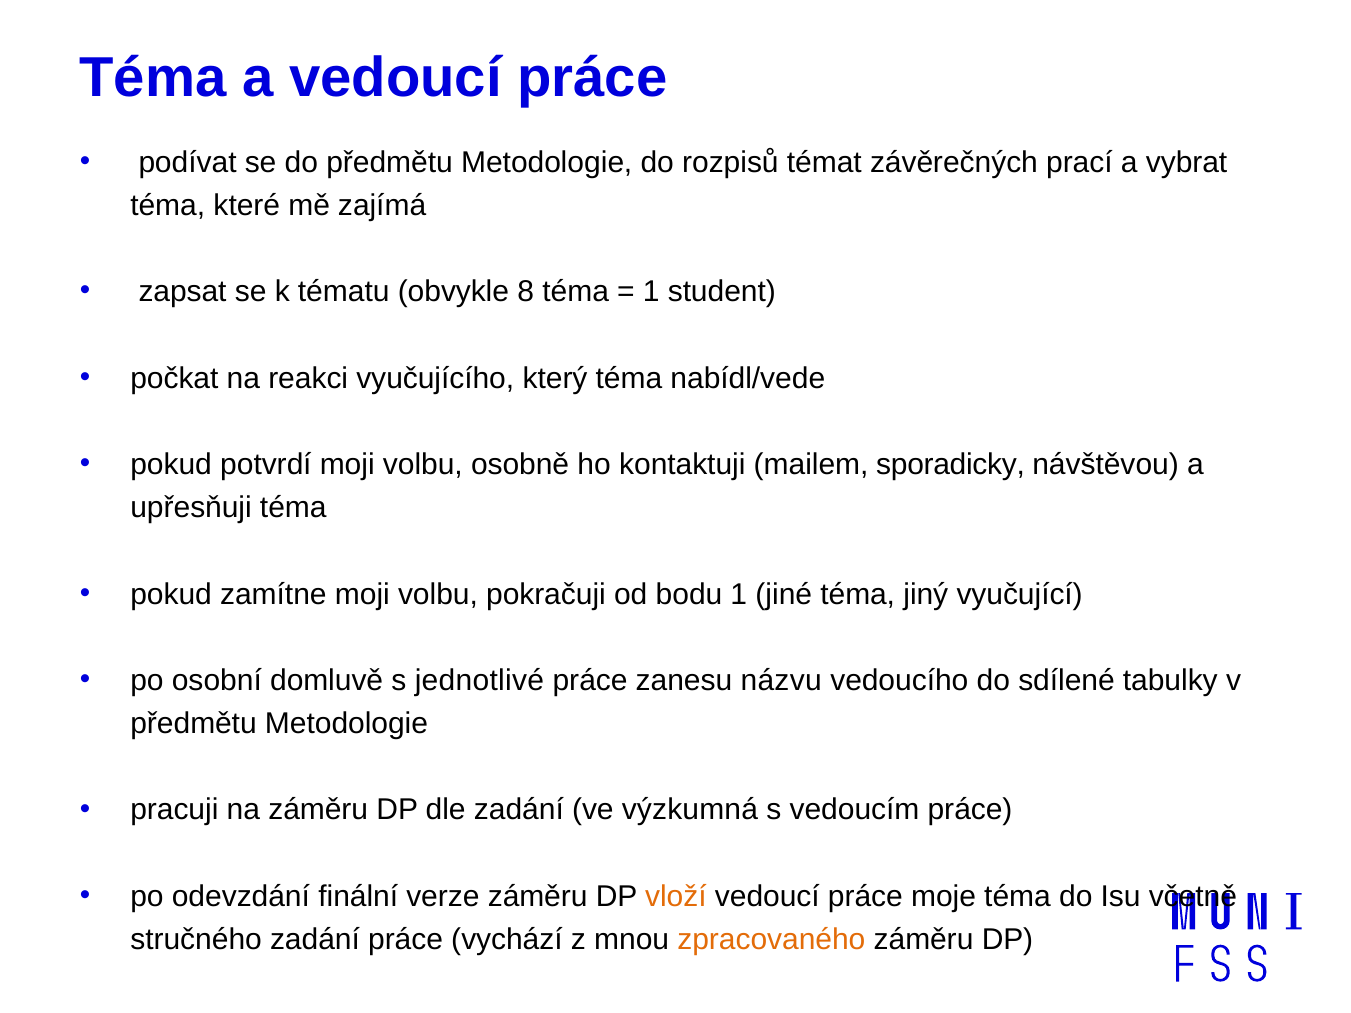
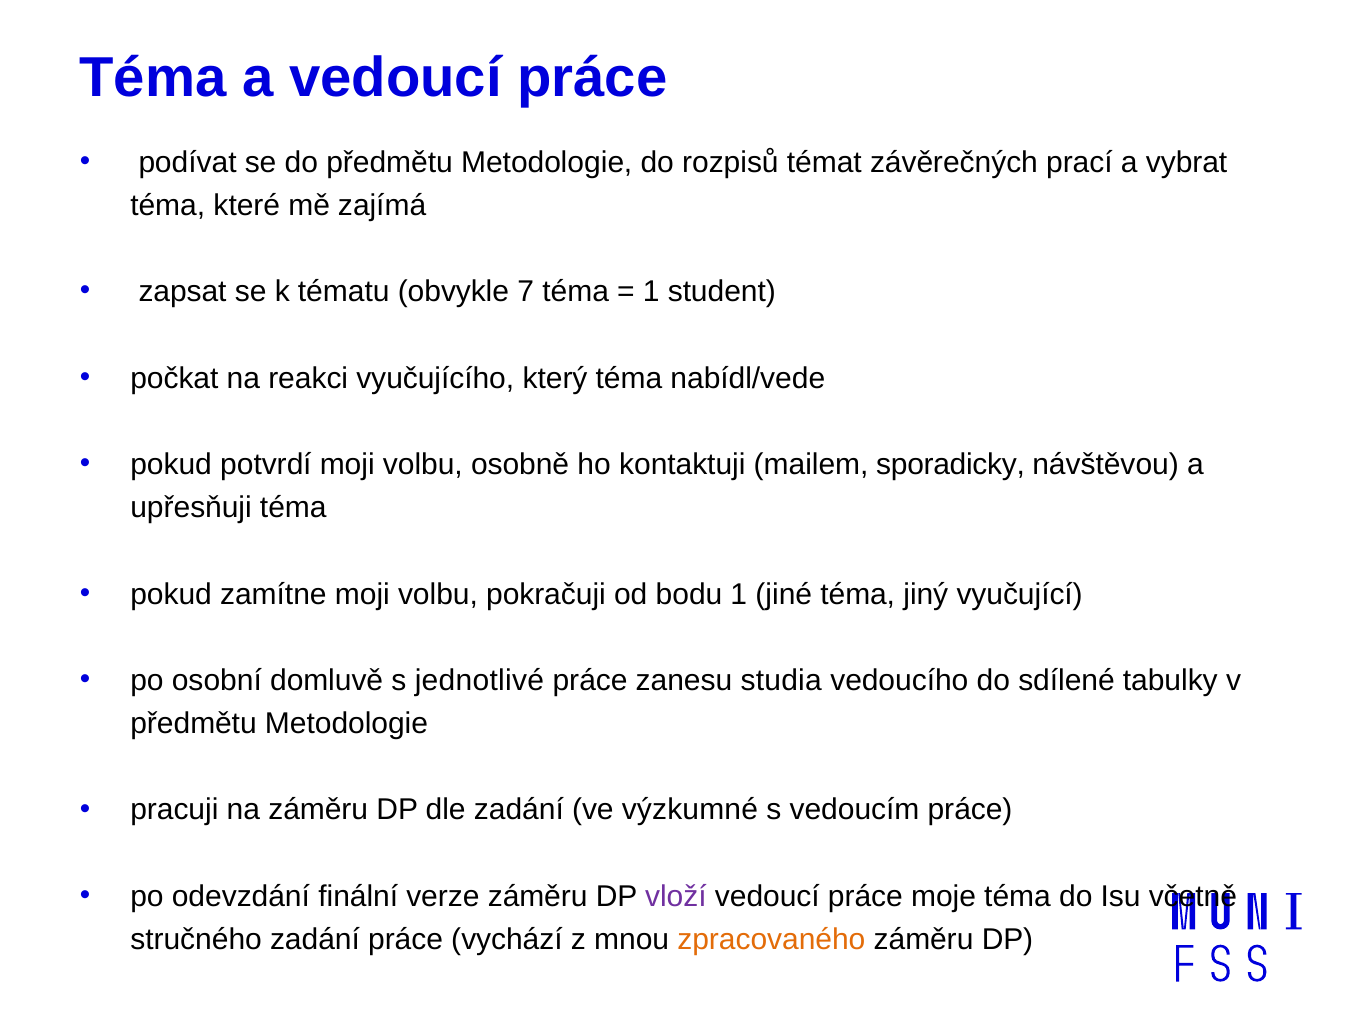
8: 8 -> 7
názvu: názvu -> studia
výzkumná: výzkumná -> výzkumné
vloží colour: orange -> purple
